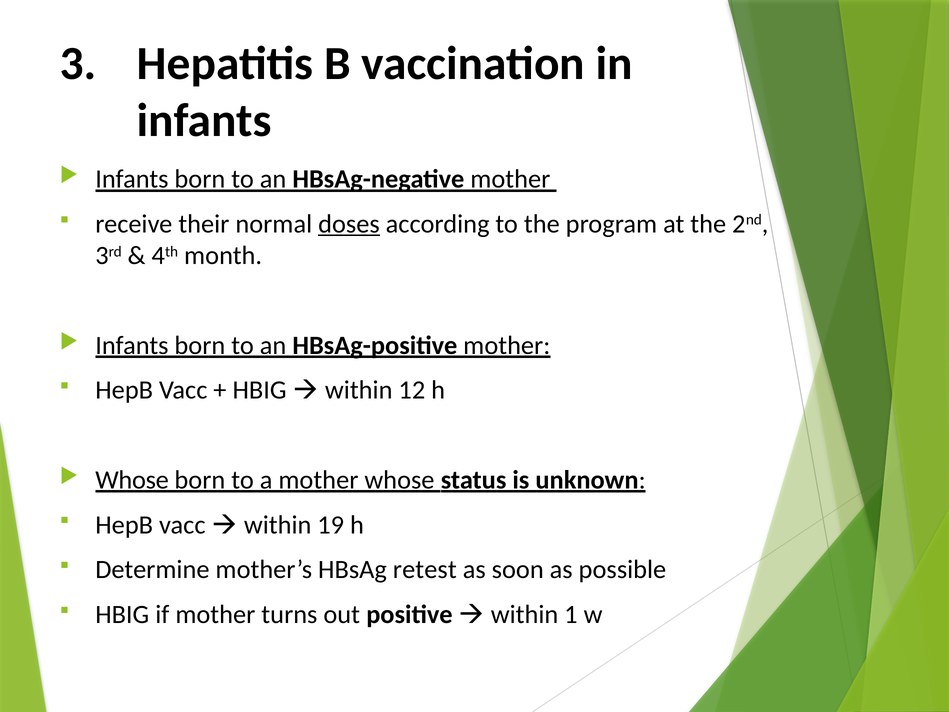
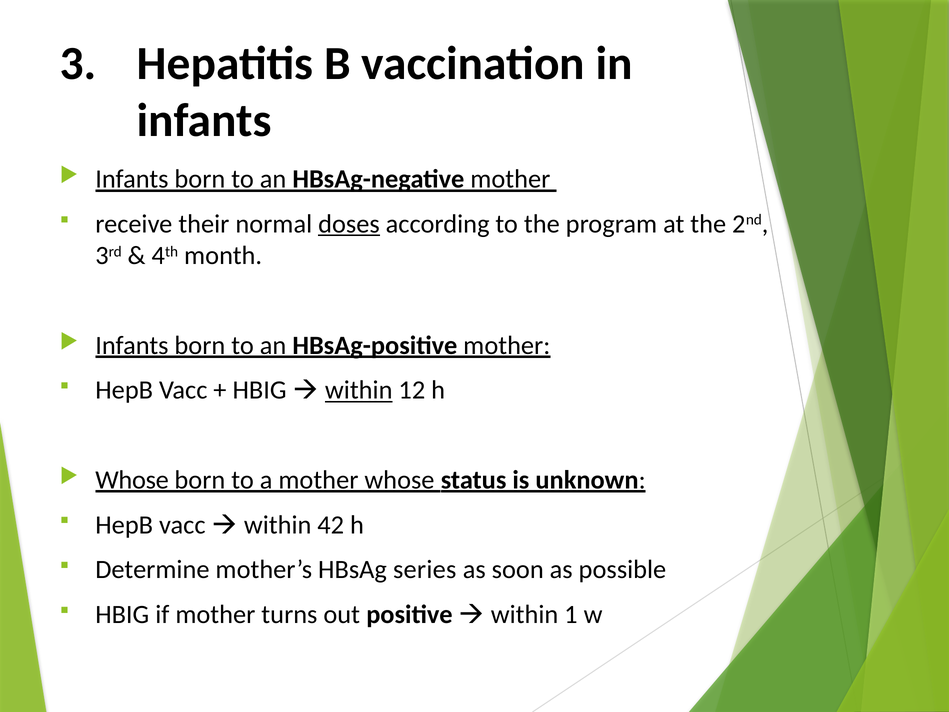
within at (359, 390) underline: none -> present
19: 19 -> 42
retest: retest -> series
